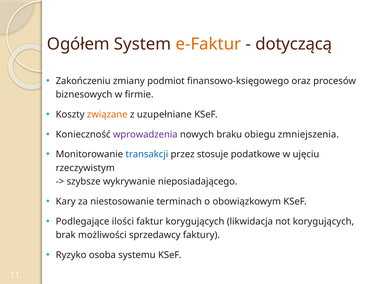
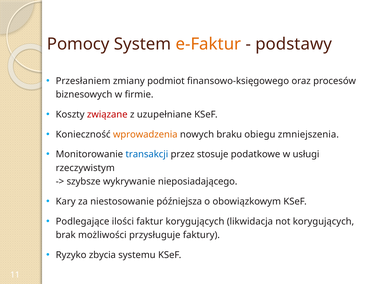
Ogółem: Ogółem -> Pomocy
dotyczącą: dotyczącą -> podstawy
Zakończeniu: Zakończeniu -> Przesłaniem
związane colour: orange -> red
wprowadzenia colour: purple -> orange
ujęciu: ujęciu -> usługi
terminach: terminach -> późniejsza
sprzedawcy: sprzedawcy -> przysługuje
osoba: osoba -> zbycia
